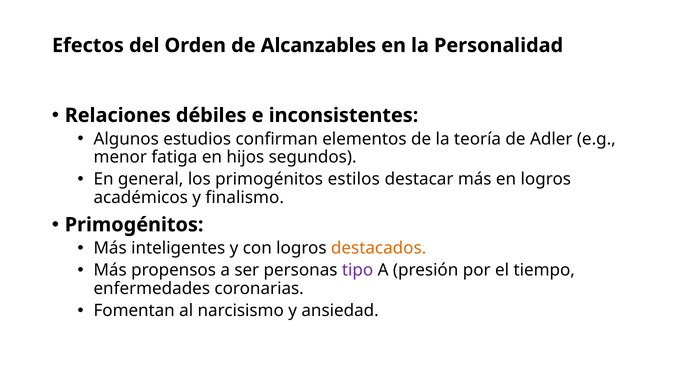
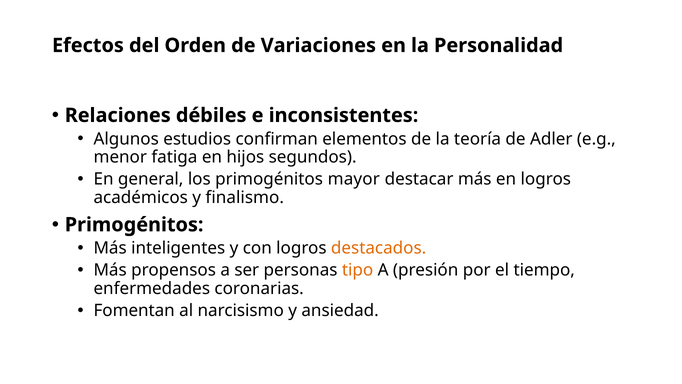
Alcanzables: Alcanzables -> Variaciones
estilos: estilos -> mayor
tipo colour: purple -> orange
